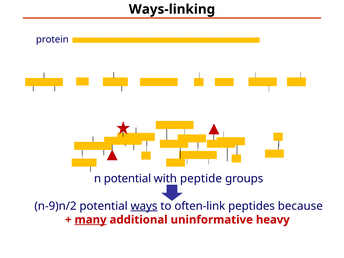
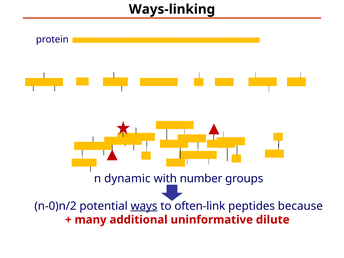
n potential: potential -> dynamic
peptide at (201, 178): peptide -> number
n-9)n/2: n-9)n/2 -> n-0)n/2
many underline: present -> none
uninformative heavy: heavy -> dilute
